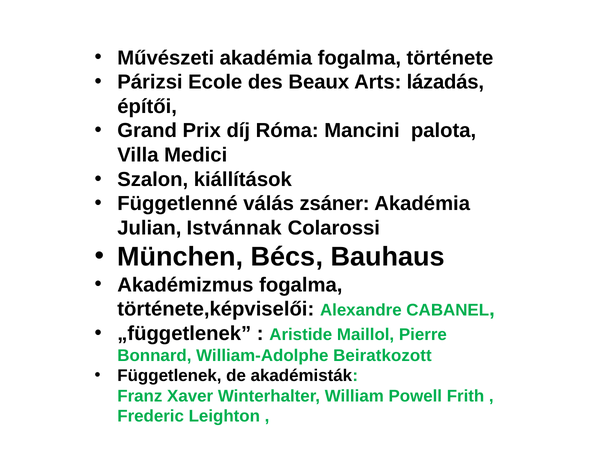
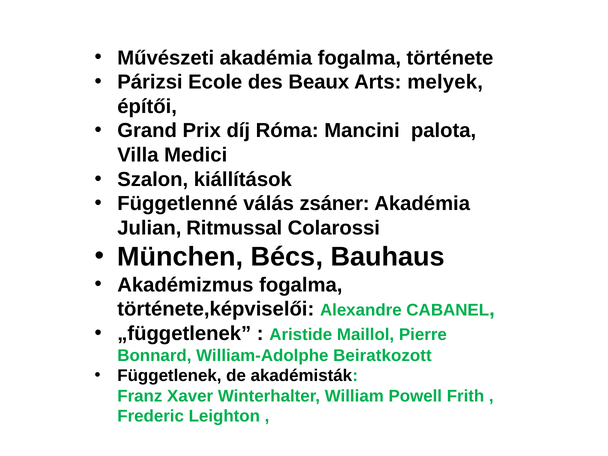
lázadás: lázadás -> melyek
Istvánnak: Istvánnak -> Ritmussal
